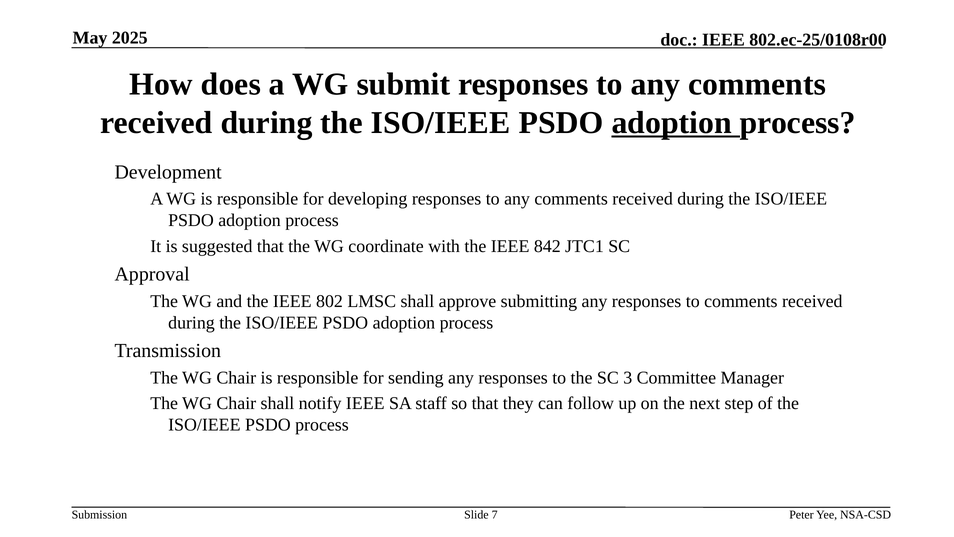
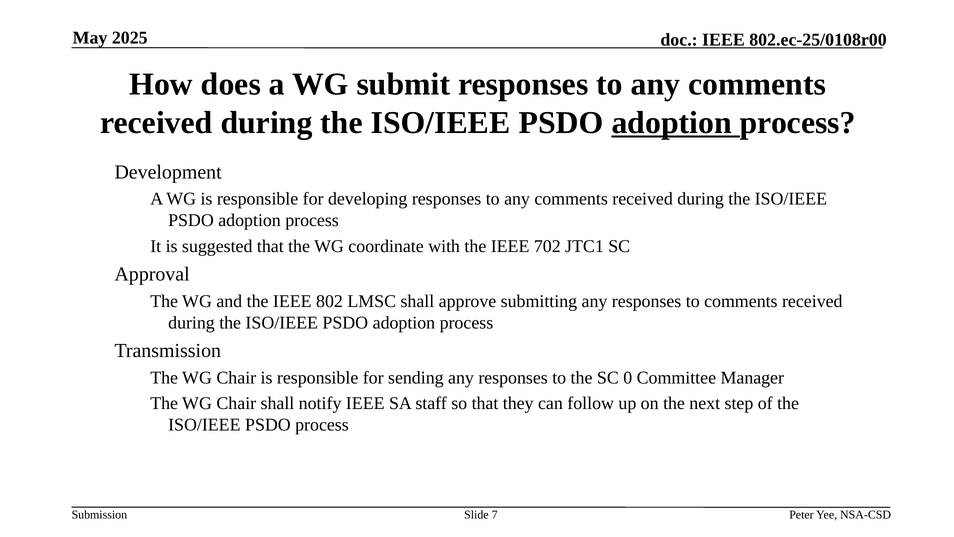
842: 842 -> 702
3: 3 -> 0
